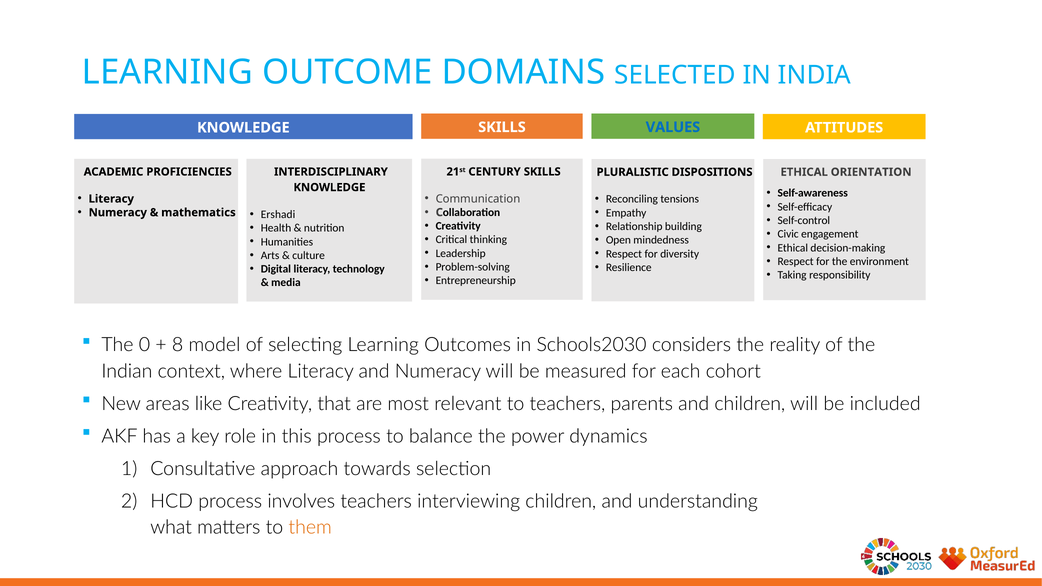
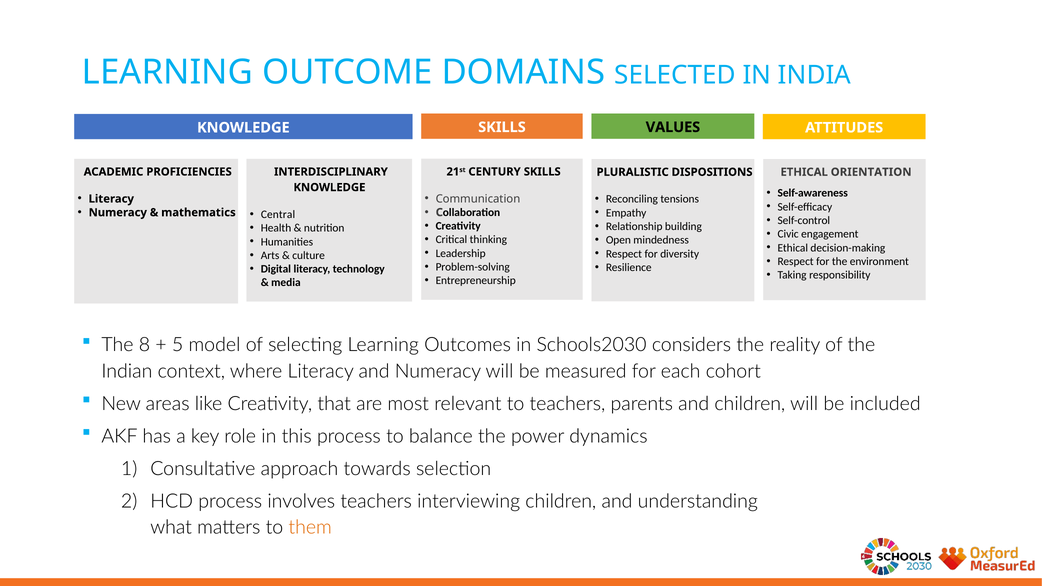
VALUES colour: blue -> black
Ershadi: Ershadi -> Central
0: 0 -> 8
8: 8 -> 5
